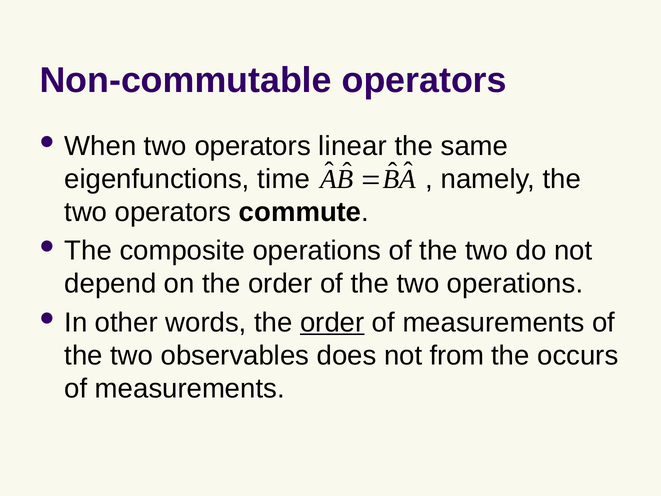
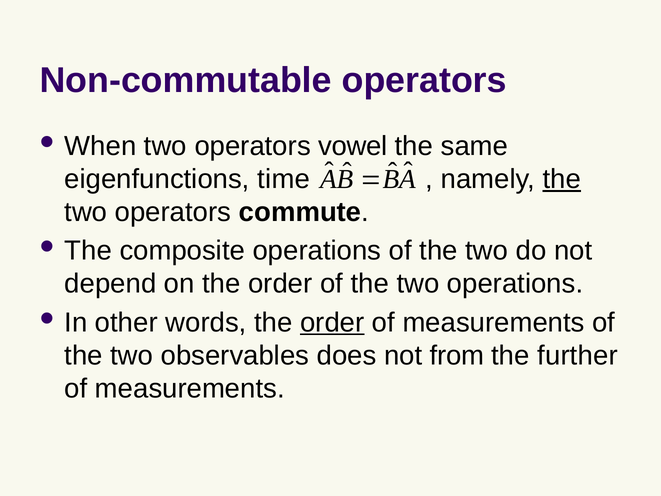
linear: linear -> vowel
the at (562, 179) underline: none -> present
occurs: occurs -> further
